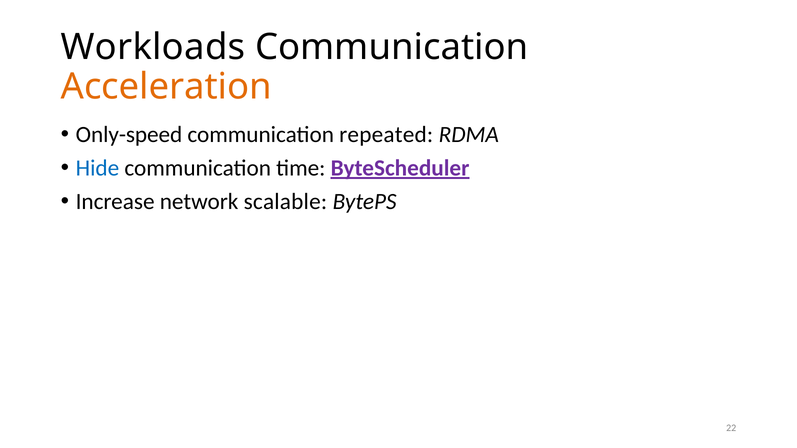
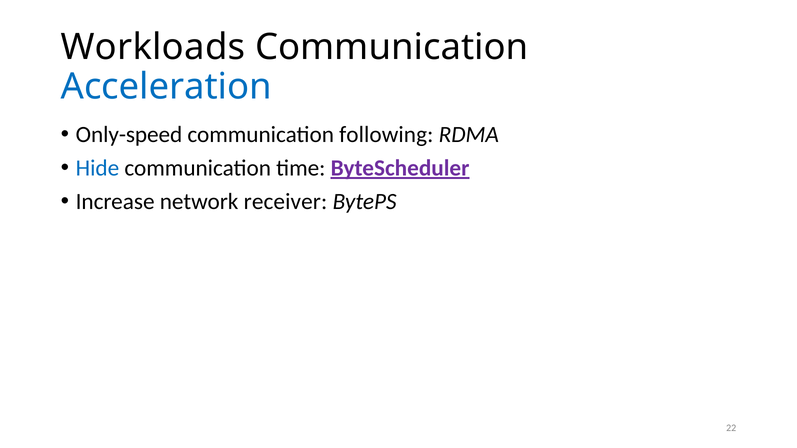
Acceleration colour: orange -> blue
repeated: repeated -> following
scalable: scalable -> receiver
